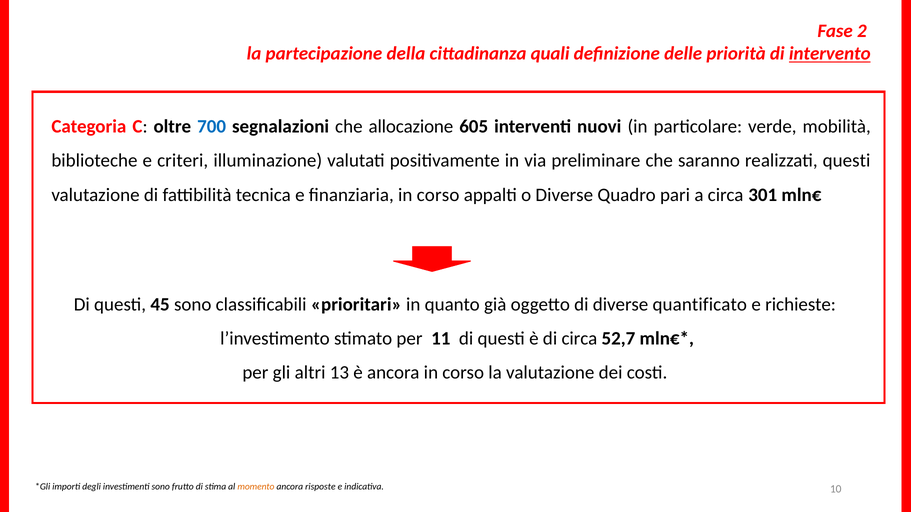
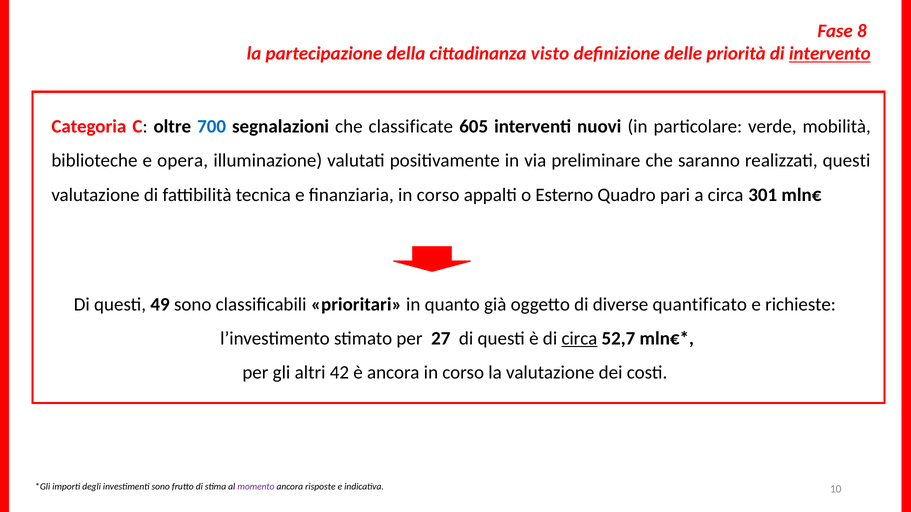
2: 2 -> 8
quali: quali -> visto
allocazione: allocazione -> classificate
criteri: criteri -> opera
o Diverse: Diverse -> Esterno
45: 45 -> 49
11: 11 -> 27
circa at (579, 339) underline: none -> present
13: 13 -> 42
momento colour: orange -> purple
